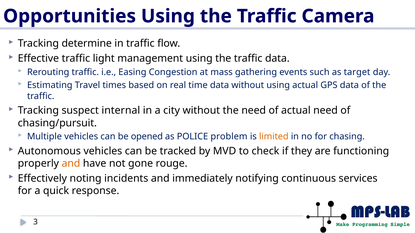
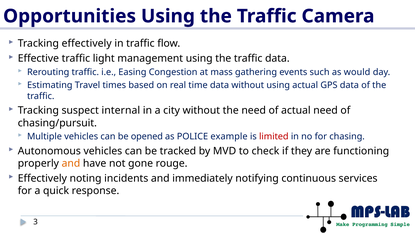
Tracking determine: determine -> effectively
target: target -> would
problem: problem -> example
limited colour: orange -> red
